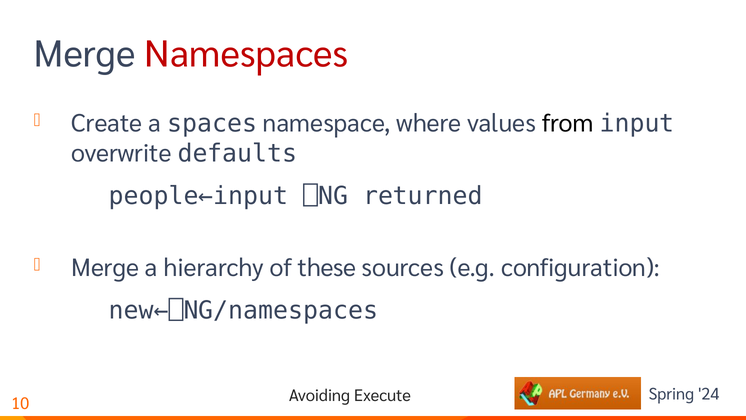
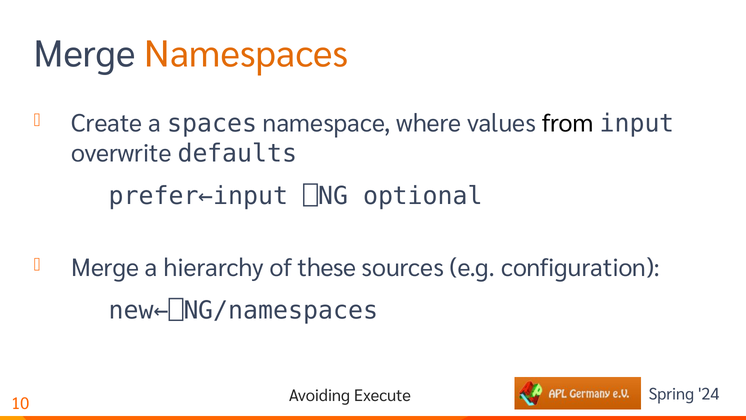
Namespaces colour: red -> orange
people←input: people←input -> prefer←input
returned: returned -> optional
